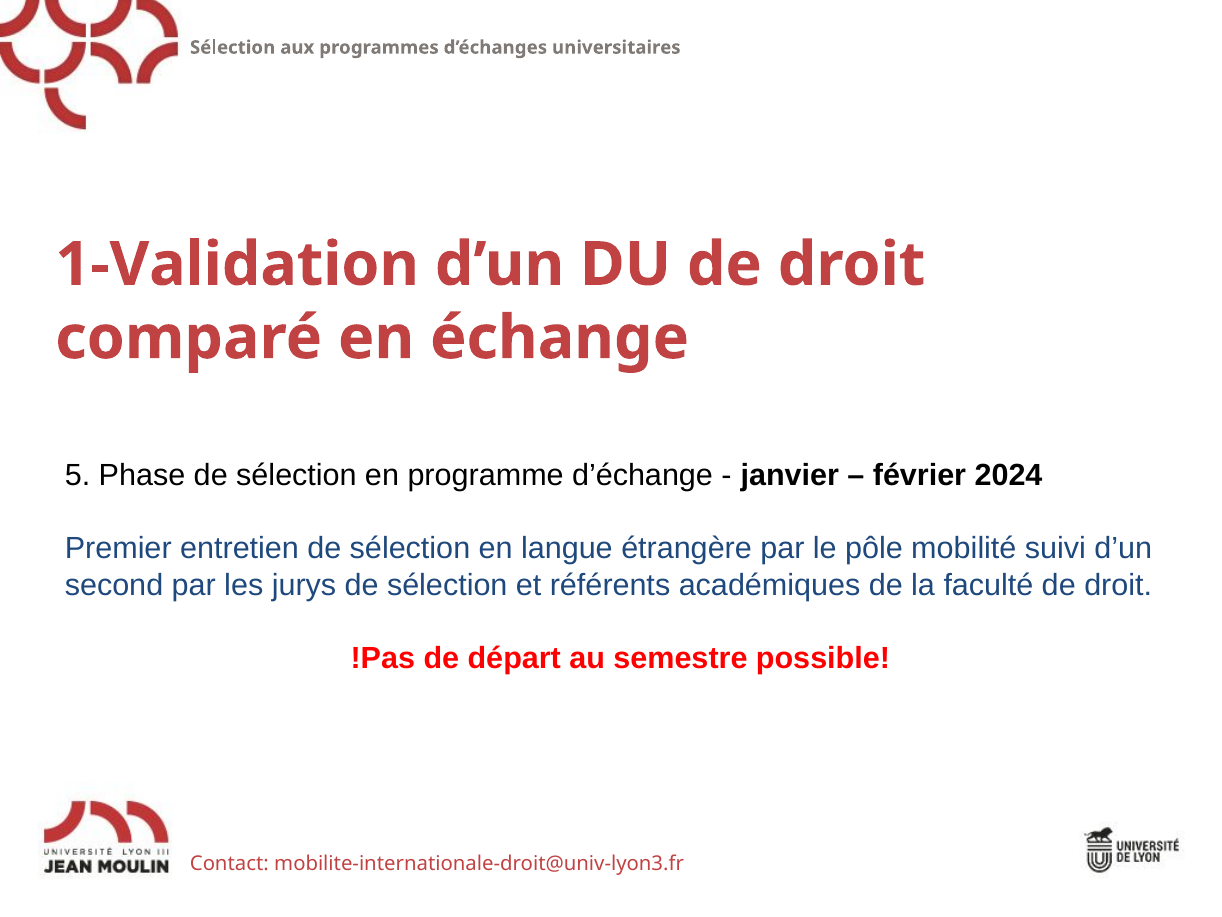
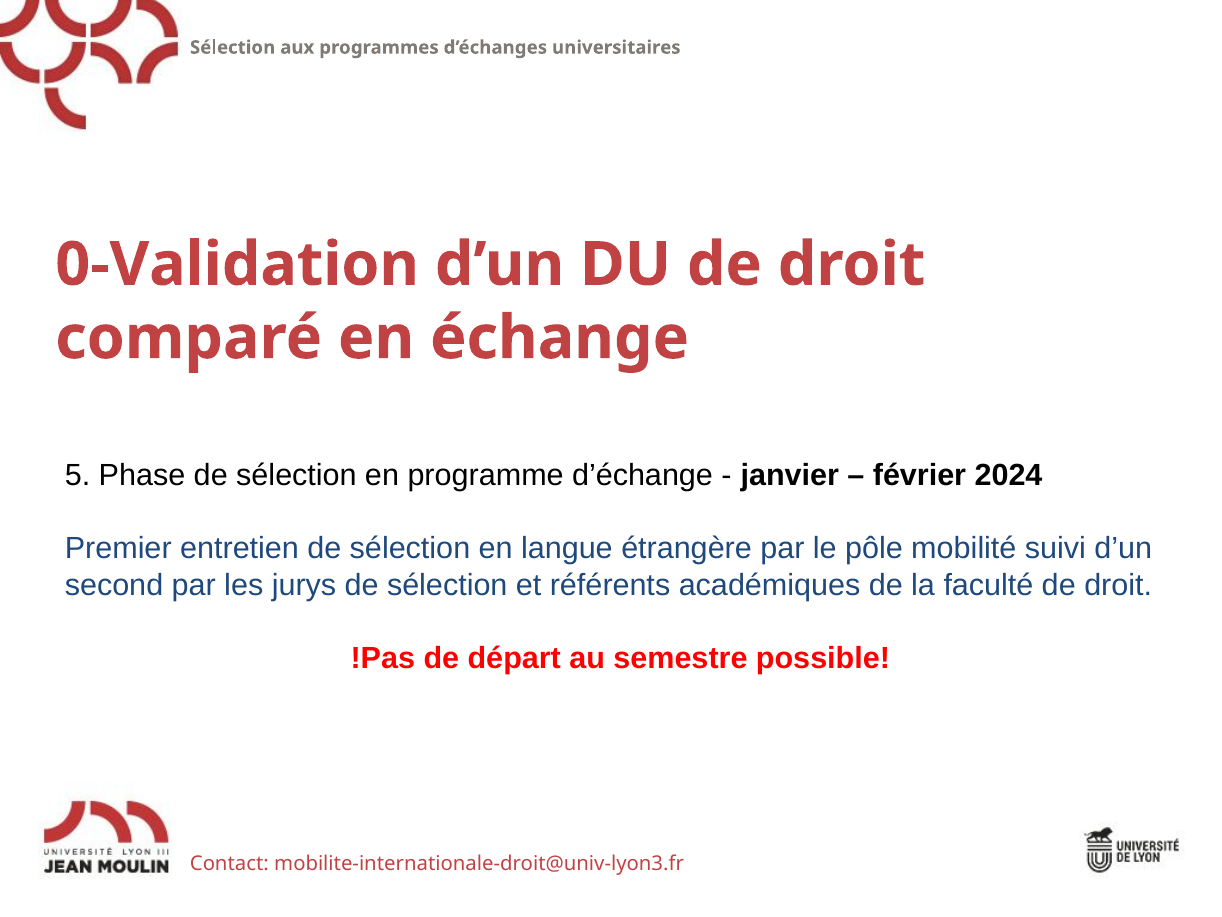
1-Validation: 1-Validation -> 0-Validation
